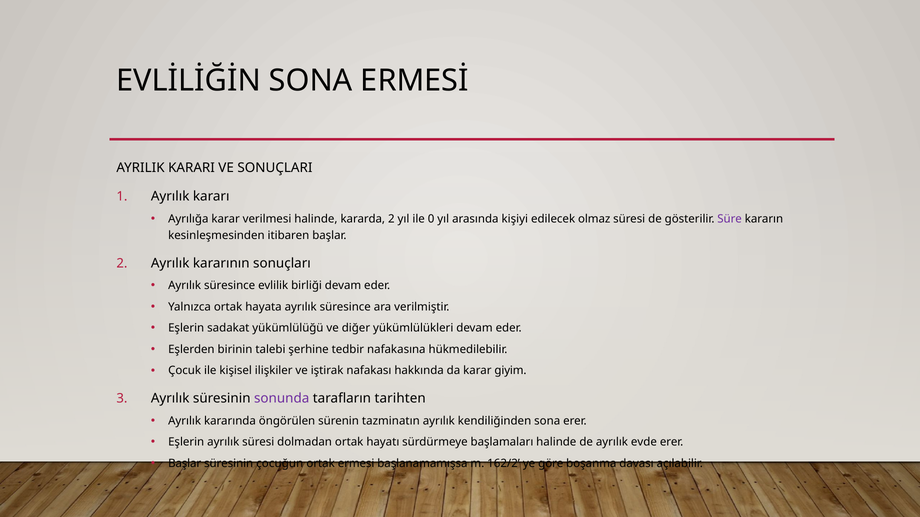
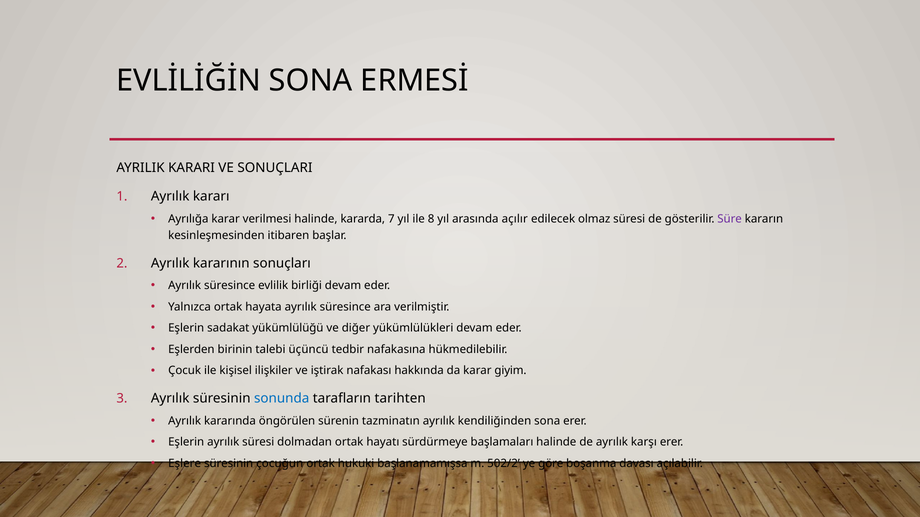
kararda 2: 2 -> 7
0: 0 -> 8
kişiyi: kişiyi -> açılır
şerhine: şerhine -> üçüncü
sonunda colour: purple -> blue
evde: evde -> karşı
Başlar at (185, 464): Başlar -> Eşlere
ermesi: ermesi -> hukuki
162/2: 162/2 -> 502/2
